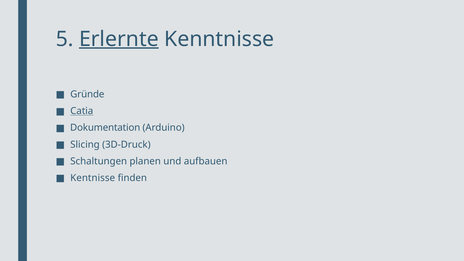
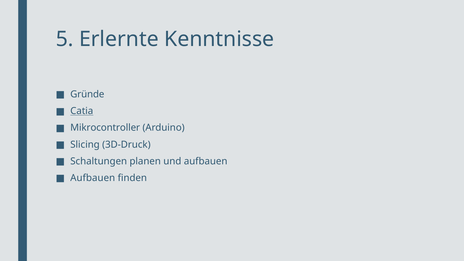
Erlernte underline: present -> none
Dokumentation: Dokumentation -> Mikrocontroller
Kentnisse at (93, 178): Kentnisse -> Aufbauen
